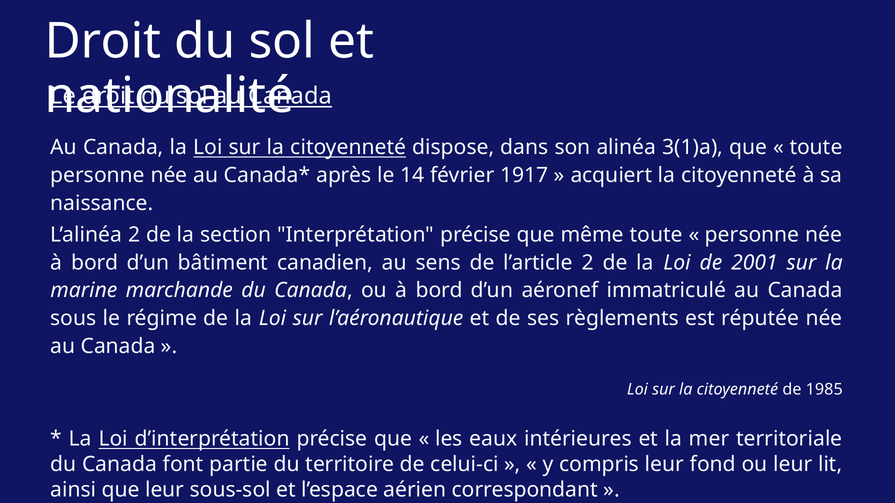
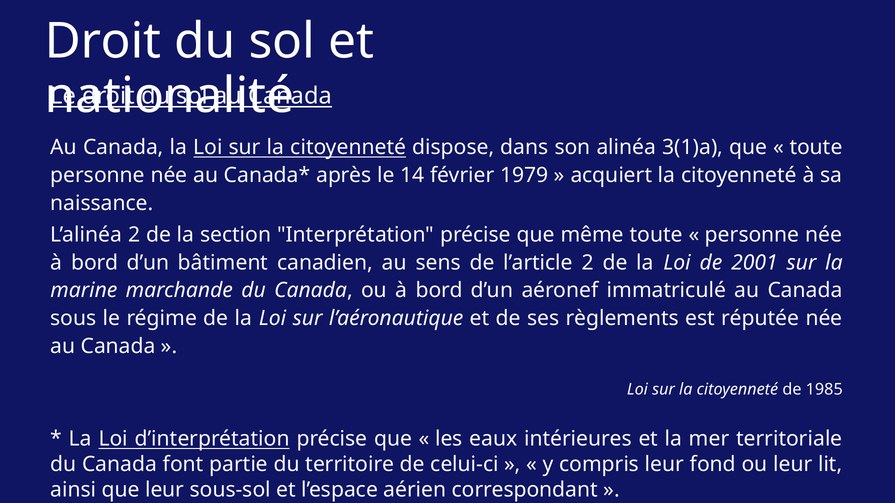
1917: 1917 -> 1979
